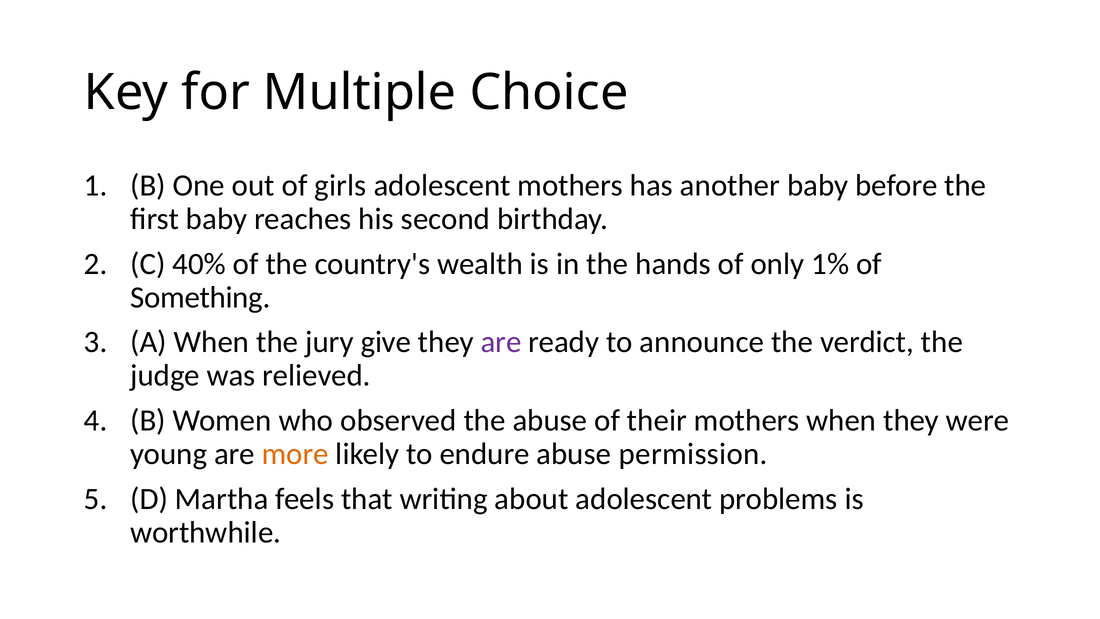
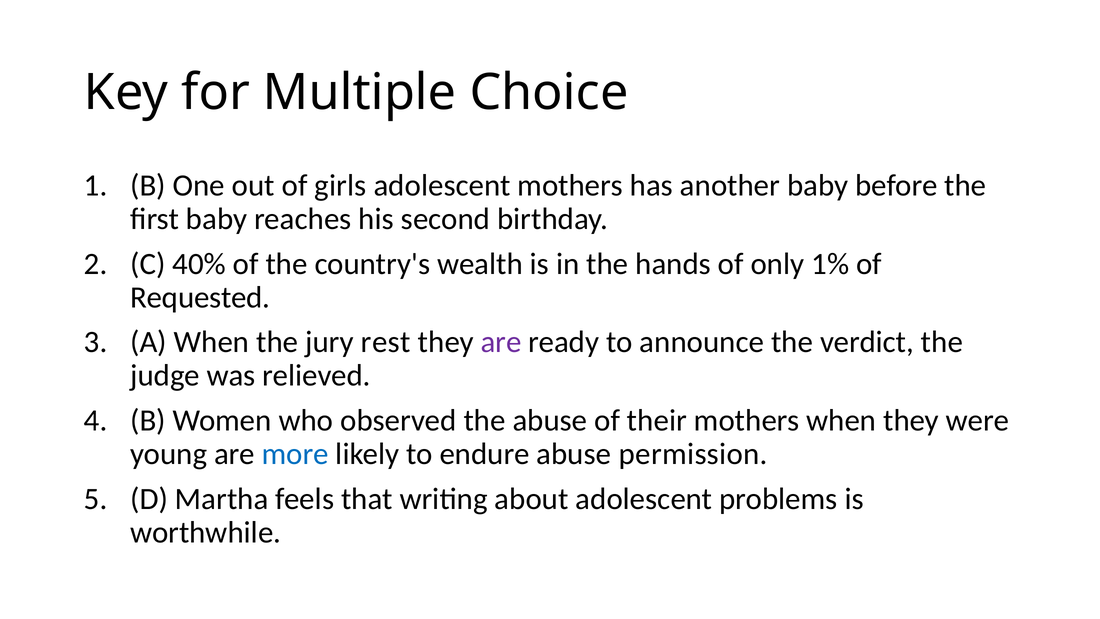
Something: Something -> Requested
give: give -> rest
more colour: orange -> blue
